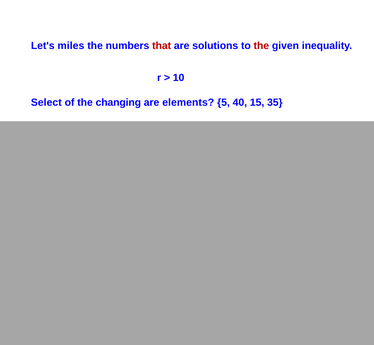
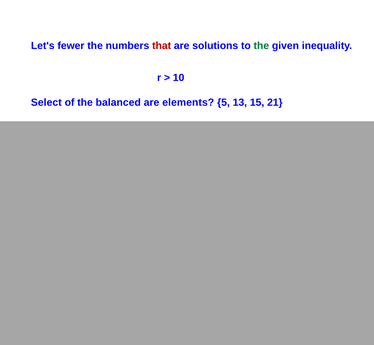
miles: miles -> fewer
the at (261, 46) colour: red -> green
changing: changing -> balanced
40: 40 -> 13
35: 35 -> 21
